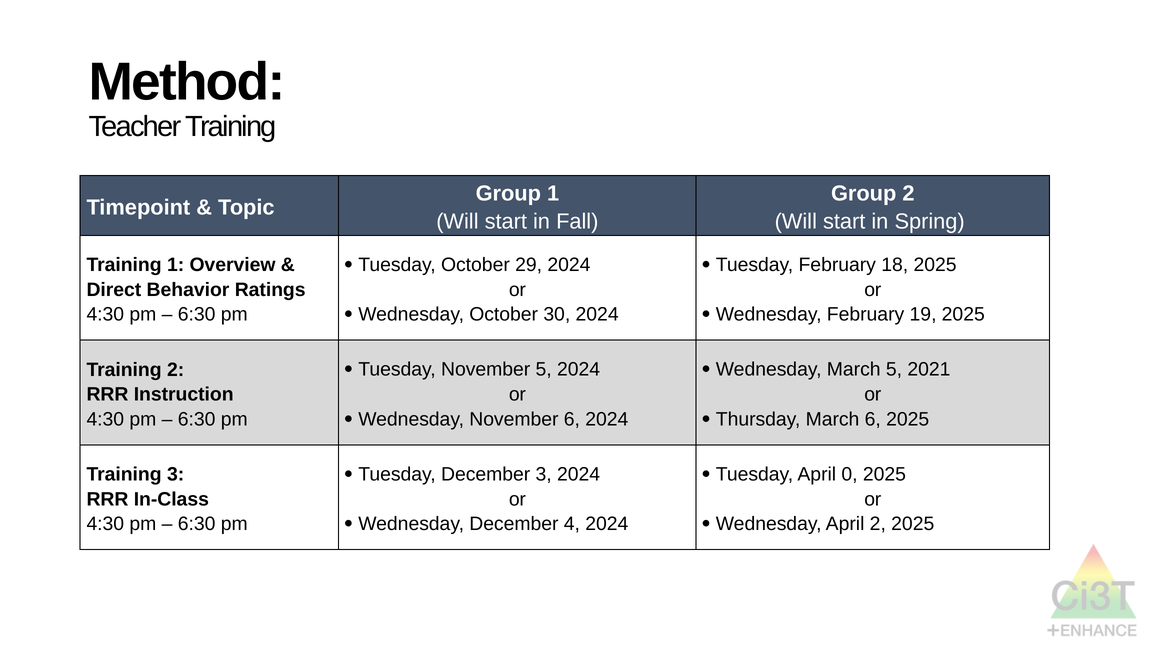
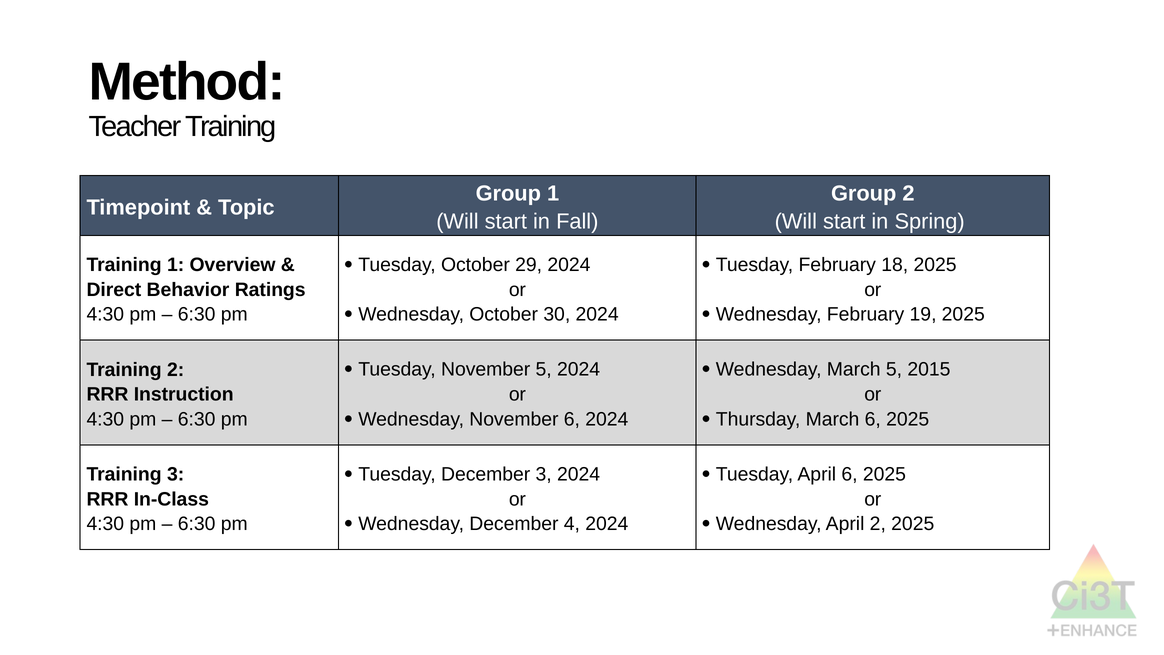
2021: 2021 -> 2015
April 0: 0 -> 6
